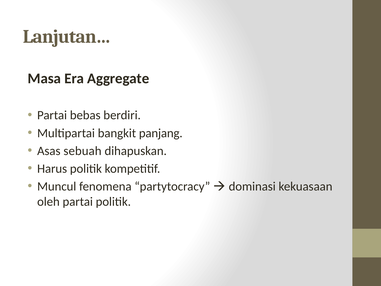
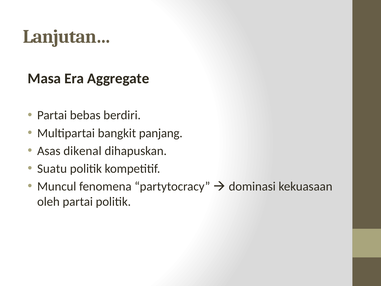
sebuah: sebuah -> dikenal
Harus: Harus -> Suatu
